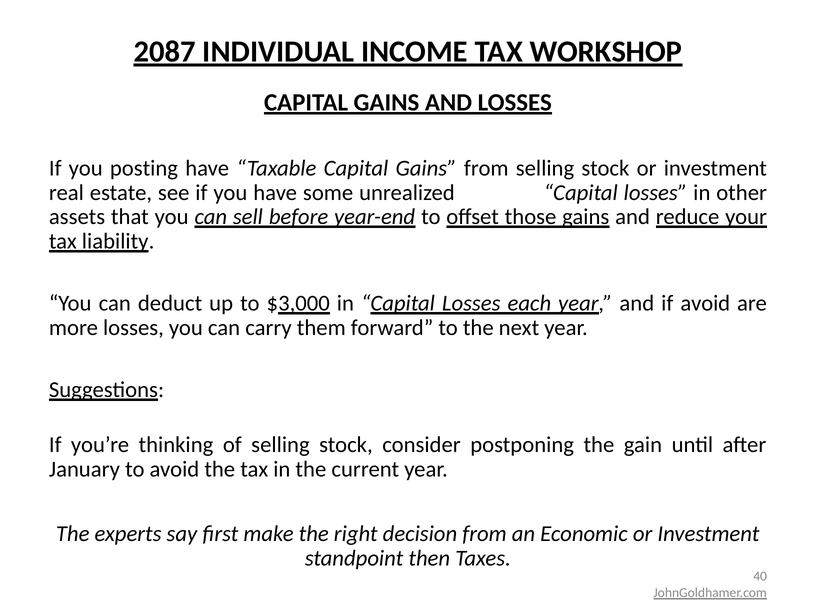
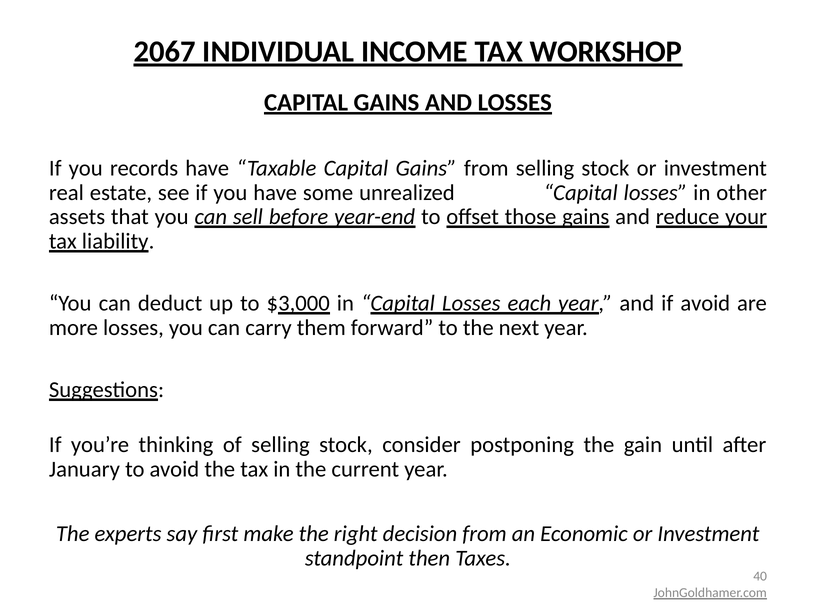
2087: 2087 -> 2067
posting: posting -> records
